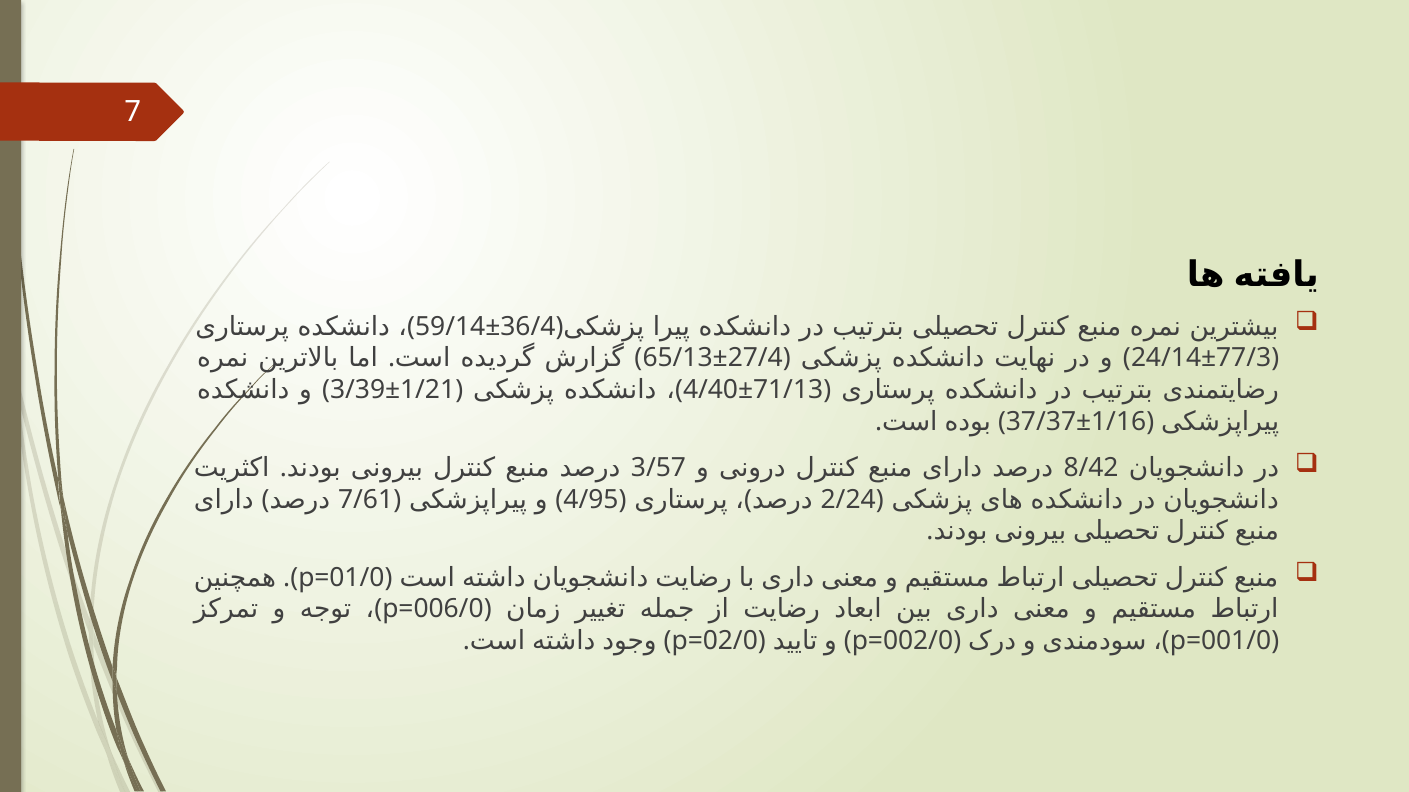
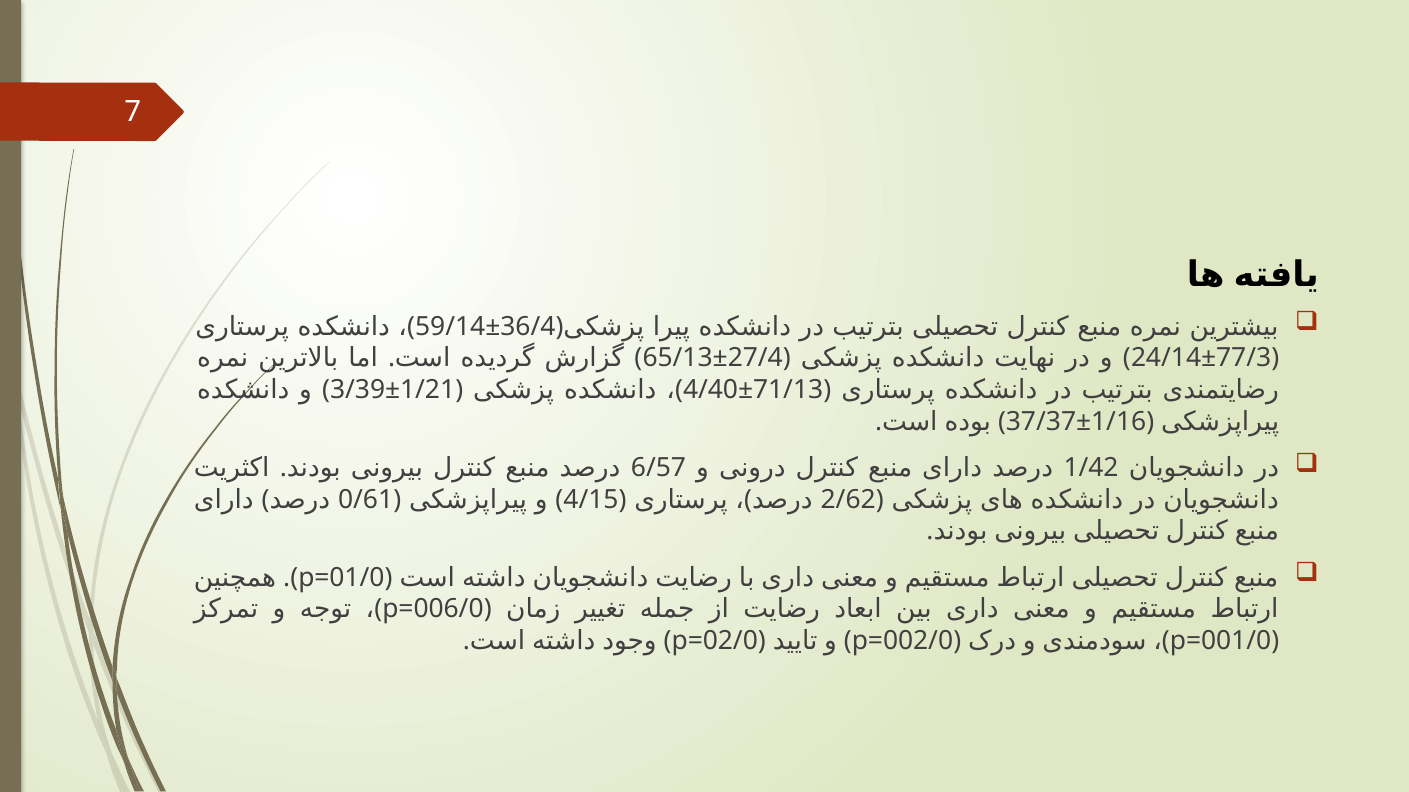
3/57: 3/57 -> 6/57
8/42: 8/42 -> 1/42
7/61: 7/61 -> 0/61
4/95: 4/95 -> 4/15
2/24: 2/24 -> 2/62
